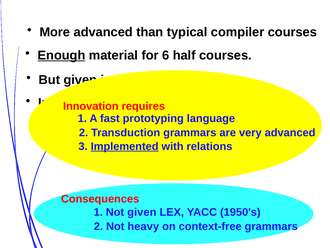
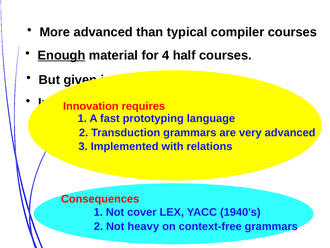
6: 6 -> 4
Implemented underline: present -> none
Not given: given -> cover
1950's: 1950's -> 1940's
